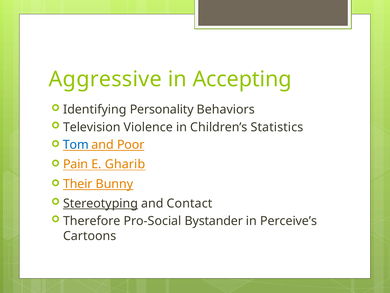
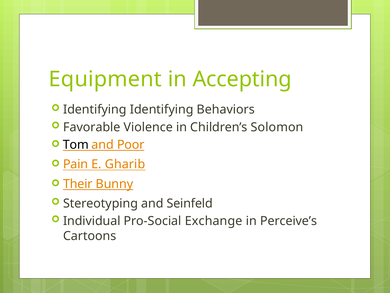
Aggressive: Aggressive -> Equipment
Identifying Personality: Personality -> Identifying
Television: Television -> Favorable
Statistics: Statistics -> Solomon
Tom colour: blue -> black
Stereotyping underline: present -> none
Contact: Contact -> Seinfeld
Therefore: Therefore -> Individual
Bystander: Bystander -> Exchange
